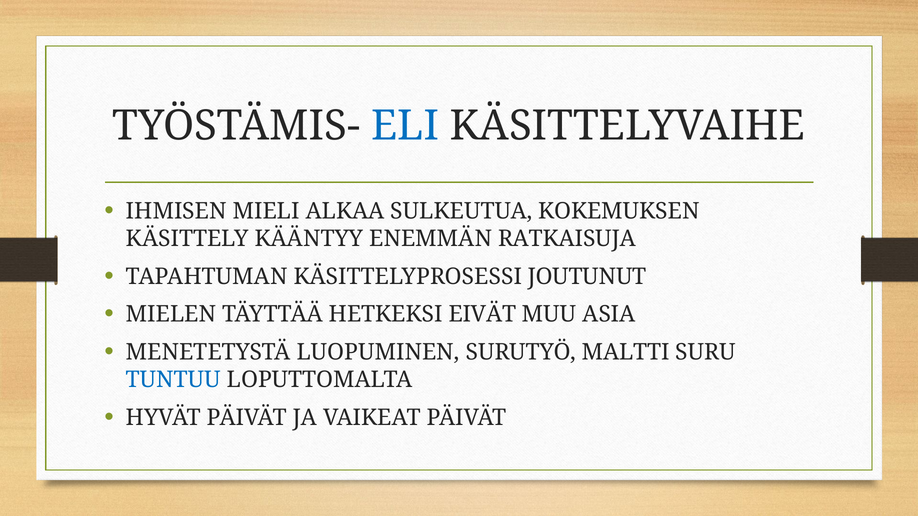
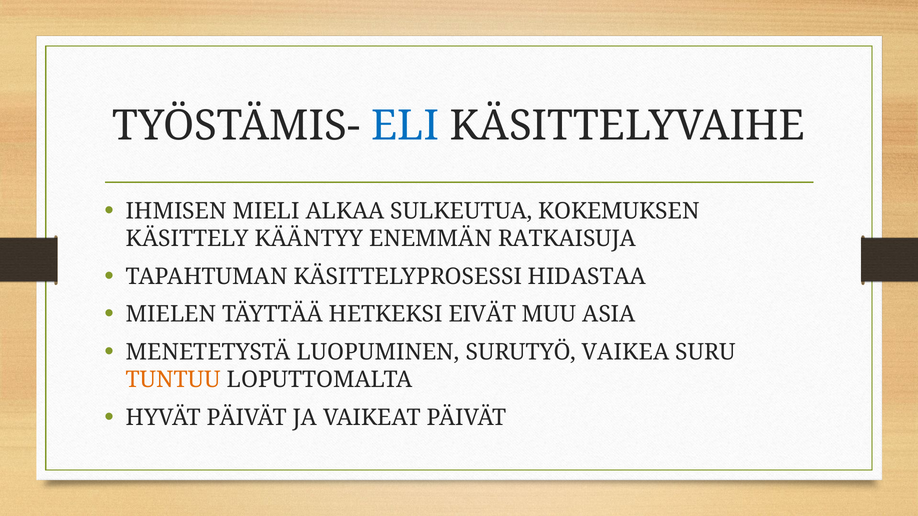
JOUTUNUT: JOUTUNUT -> HIDASTAA
MALTTI: MALTTI -> VAIKEA
TUNTUU colour: blue -> orange
